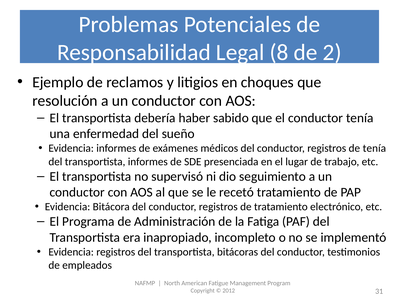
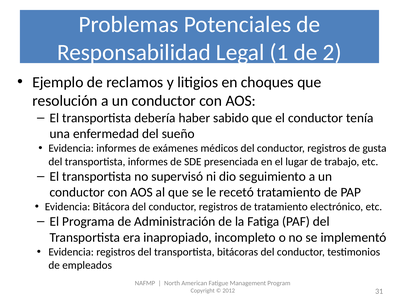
8: 8 -> 1
de tenía: tenía -> gusta
